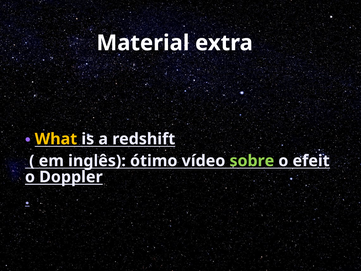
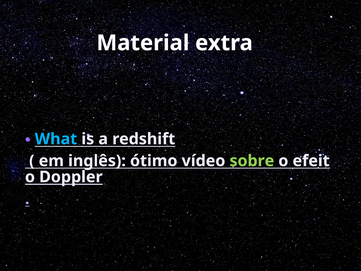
What colour: yellow -> light blue
